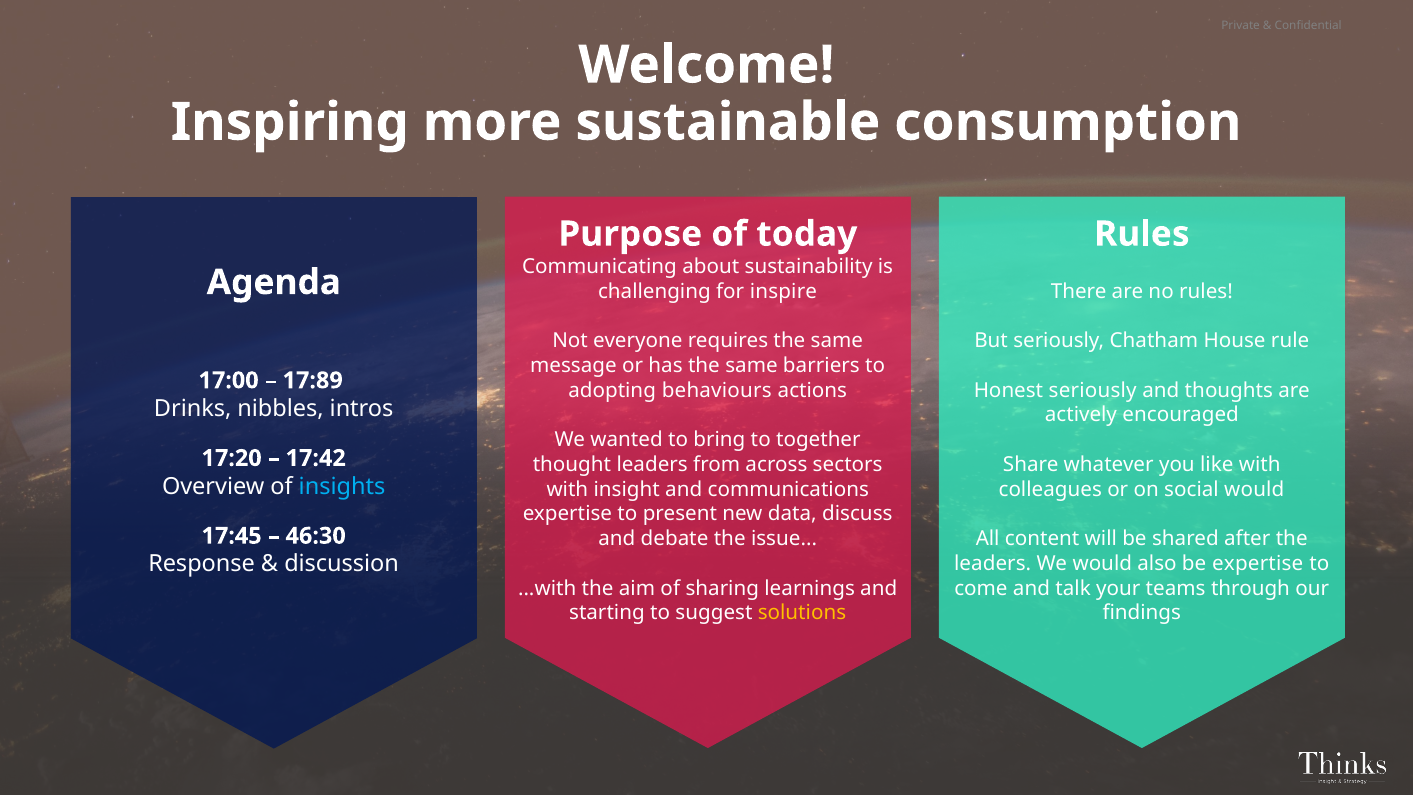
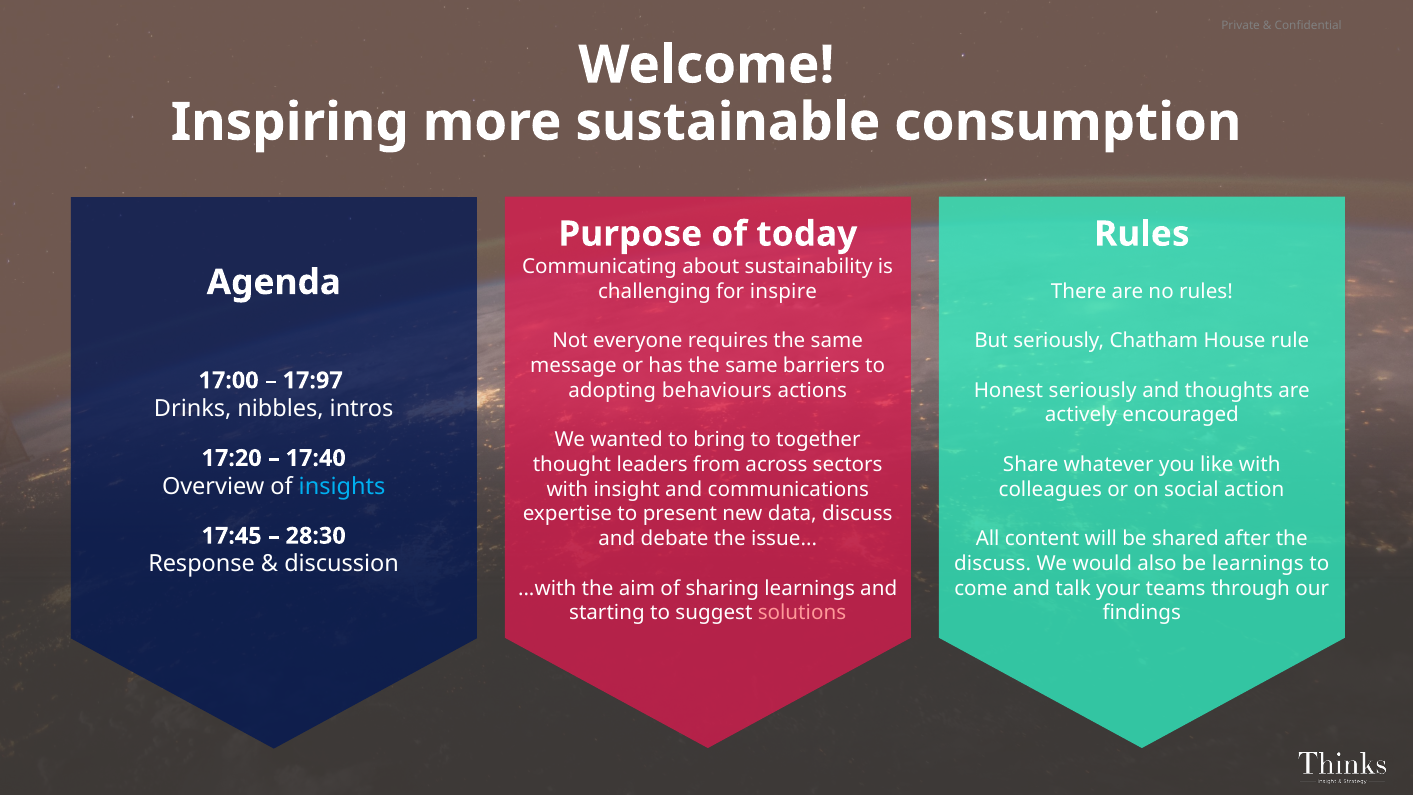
17:89: 17:89 -> 17:97
17:42: 17:42 -> 17:40
social would: would -> action
46:30: 46:30 -> 28:30
leaders at (993, 563): leaders -> discuss
be expertise: expertise -> learnings
solutions colour: yellow -> pink
